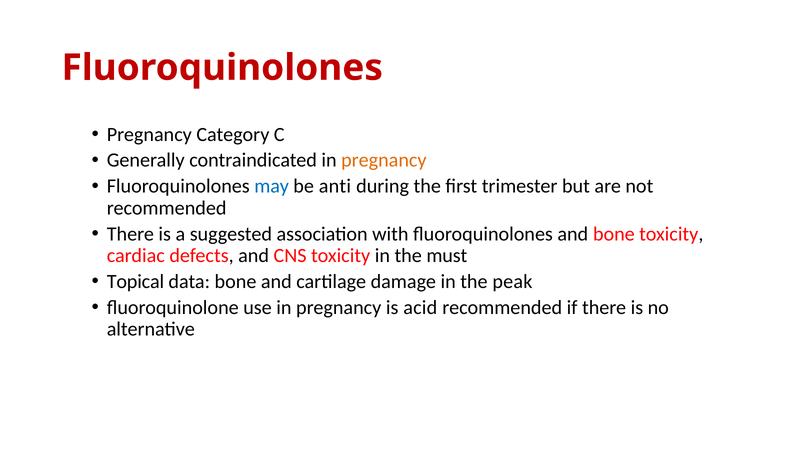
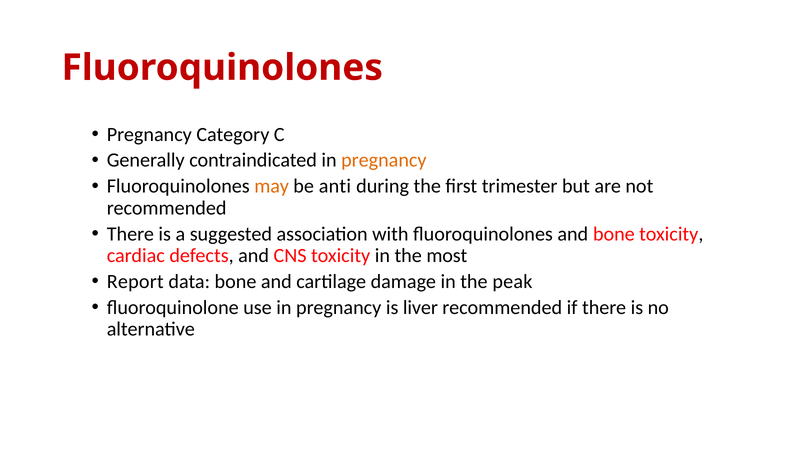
may colour: blue -> orange
must: must -> most
Topical: Topical -> Report
acid: acid -> liver
